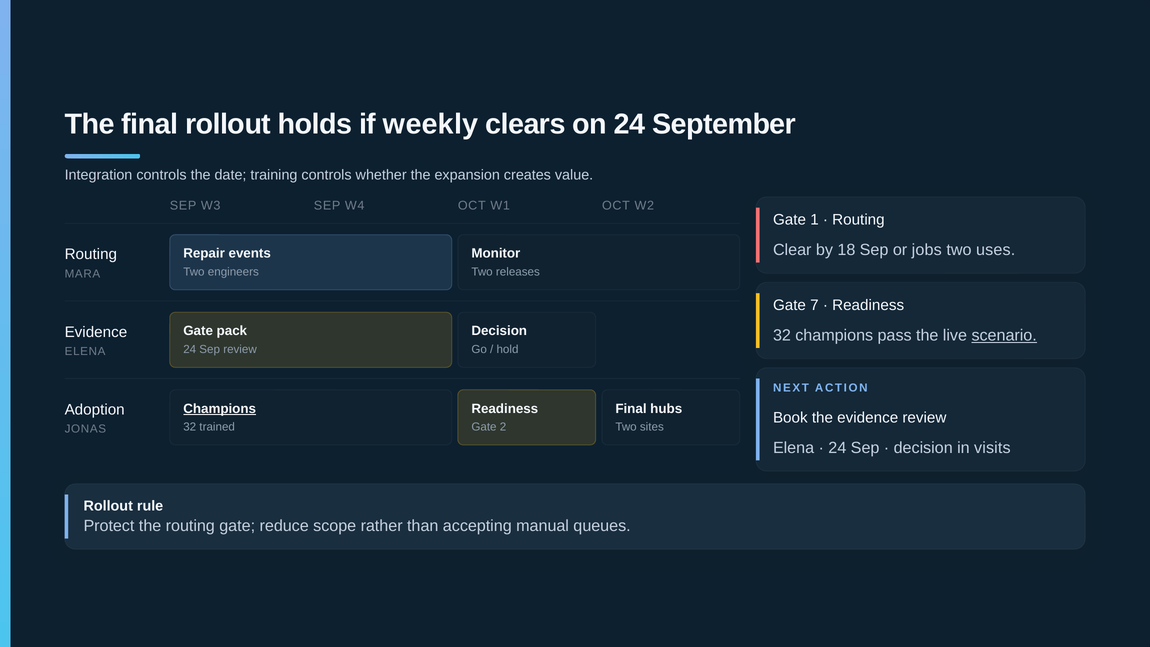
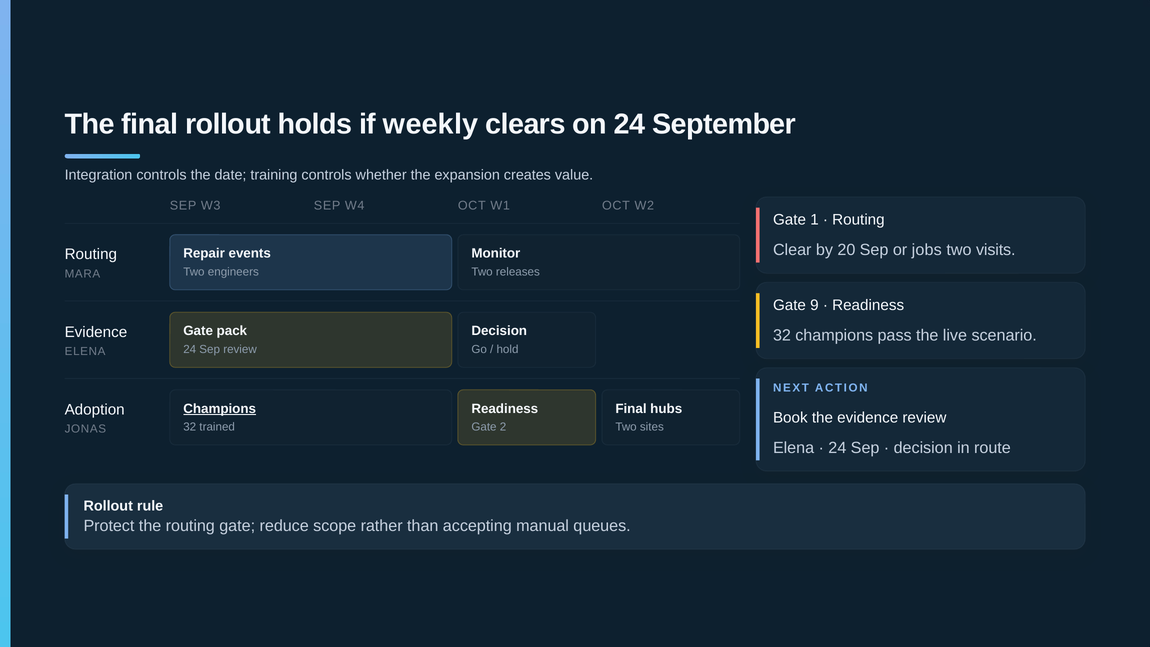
18: 18 -> 20
uses: uses -> visits
7: 7 -> 9
scenario underline: present -> none
visits: visits -> route
